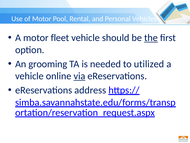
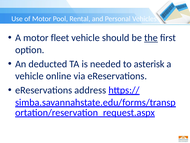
grooming: grooming -> deducted
utilized: utilized -> asterisk
via underline: present -> none
